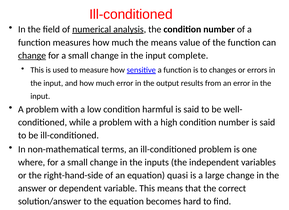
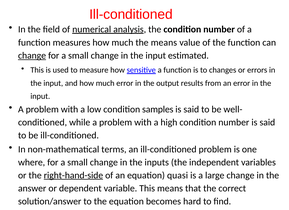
complete: complete -> estimated
harmful: harmful -> samples
right-hand-side underline: none -> present
